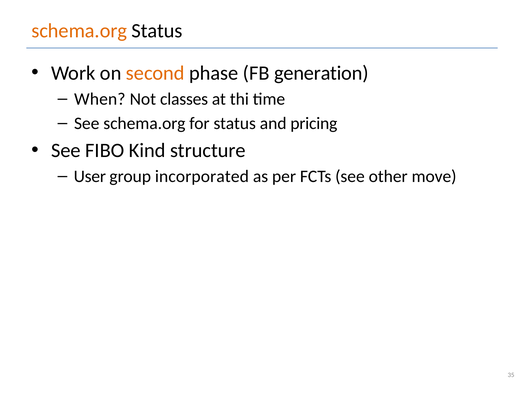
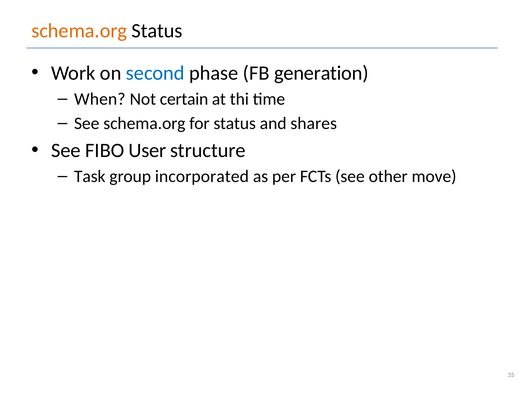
second colour: orange -> blue
classes: classes -> certain
pricing: pricing -> shares
Kind: Kind -> User
User: User -> Task
